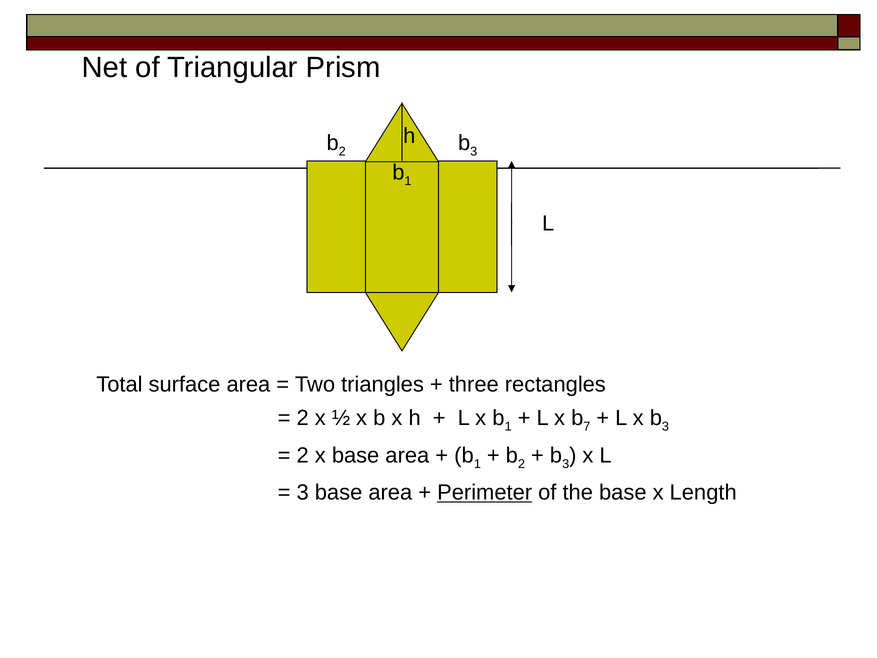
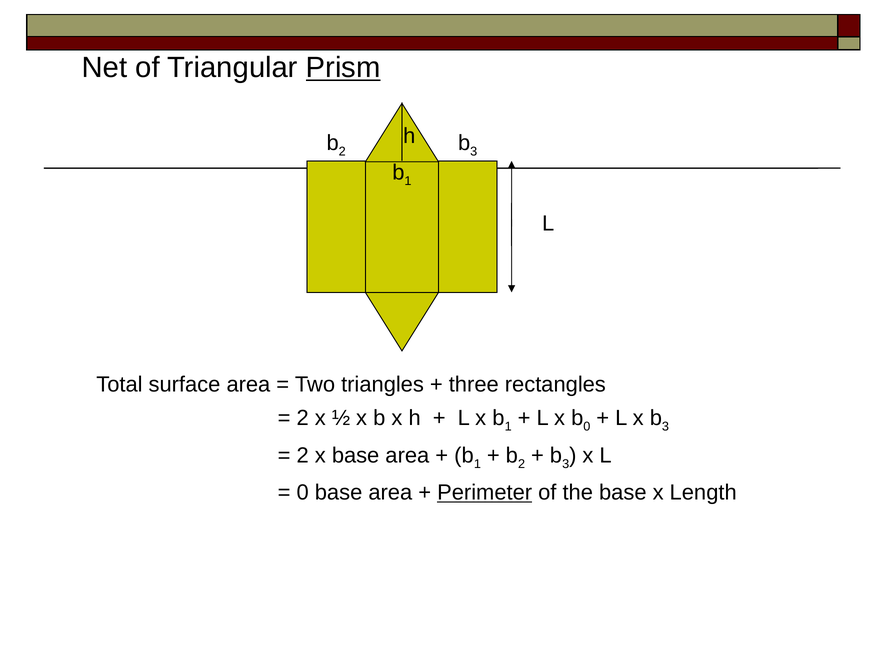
Prism underline: none -> present
b 7: 7 -> 0
3 at (303, 492): 3 -> 0
